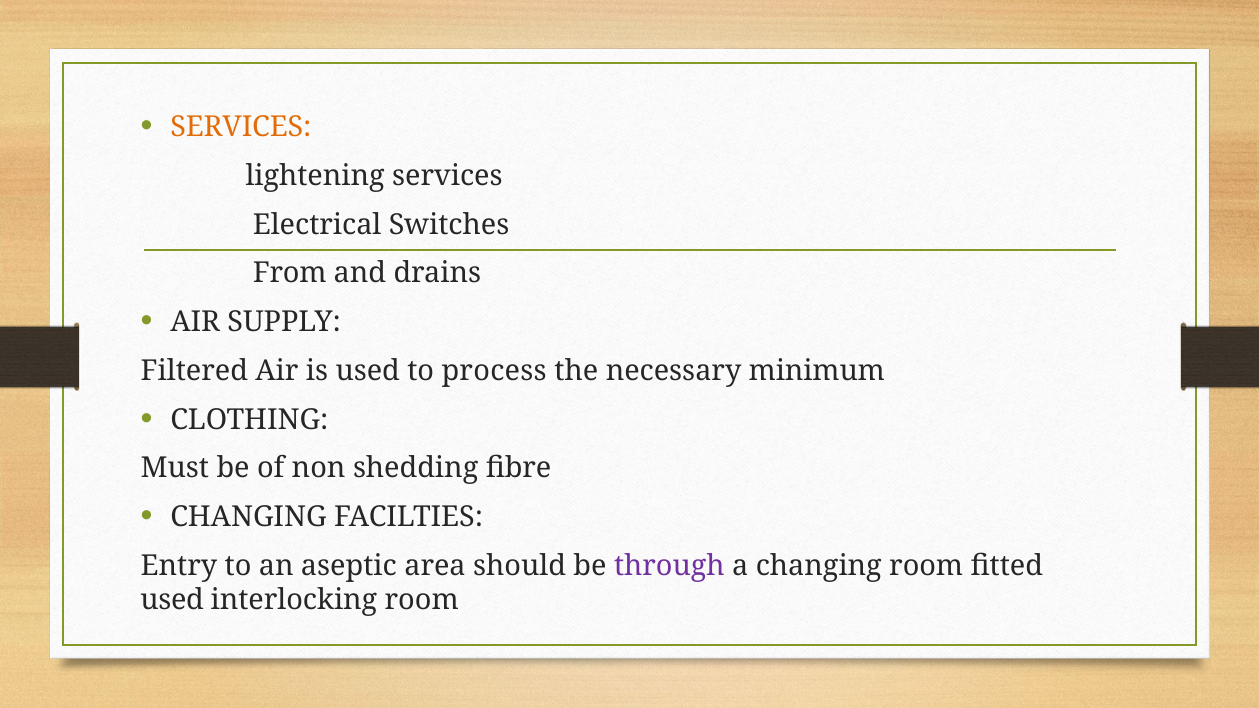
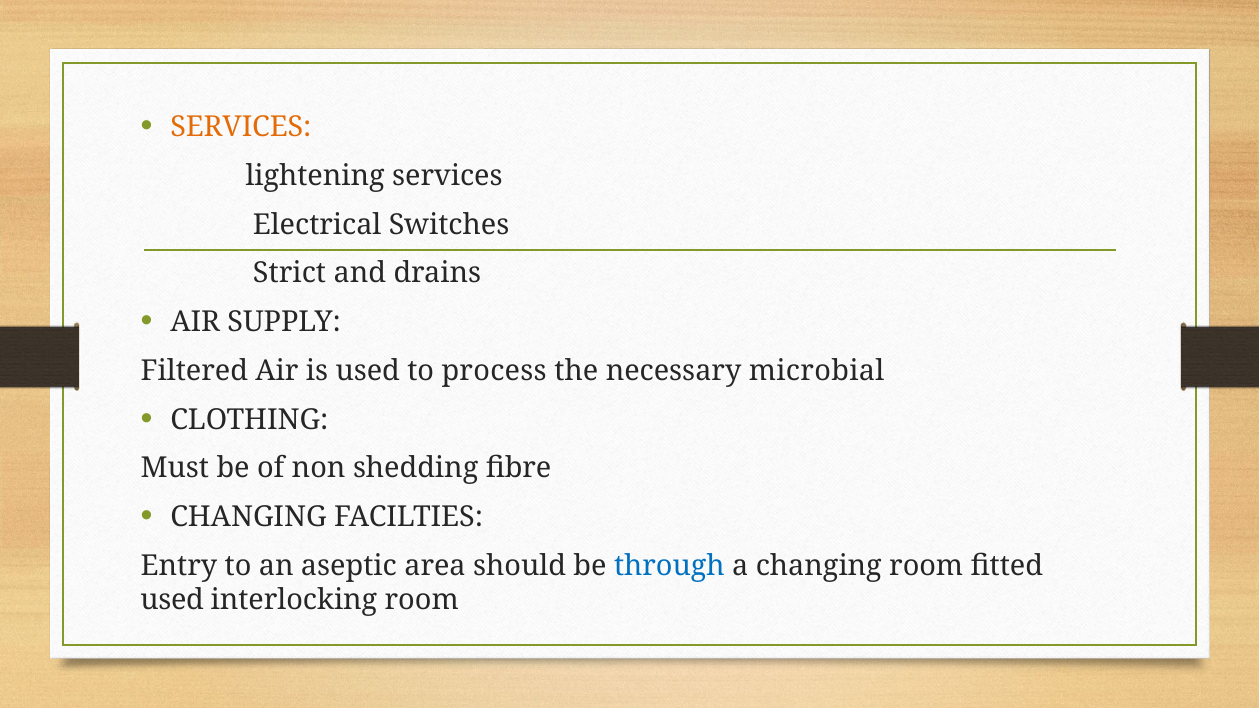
From: From -> Strict
minimum: minimum -> microbial
through colour: purple -> blue
